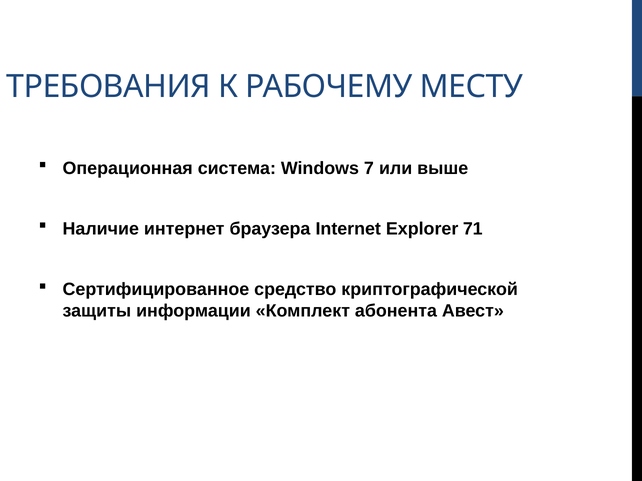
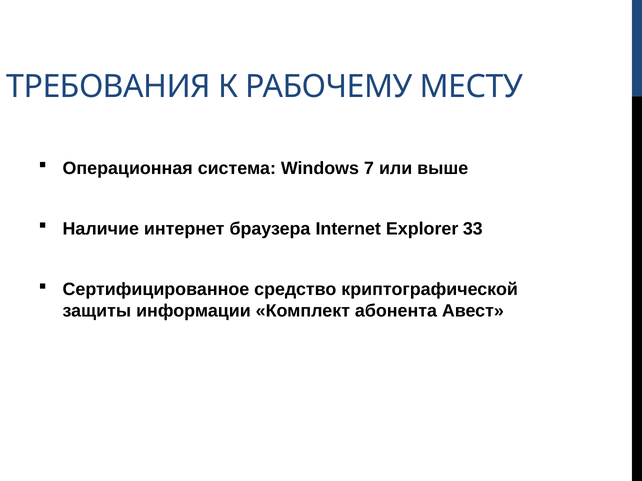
71: 71 -> 33
